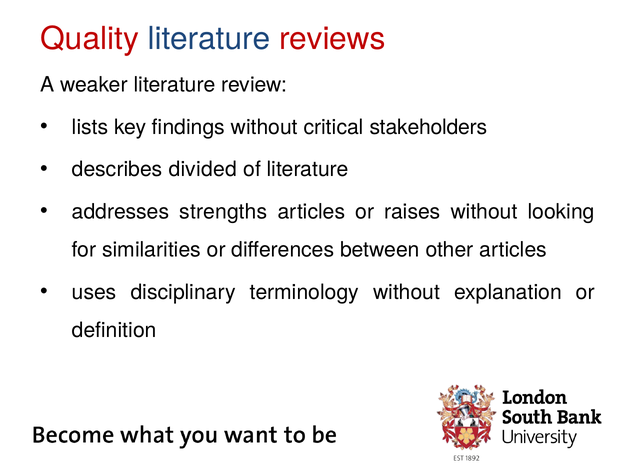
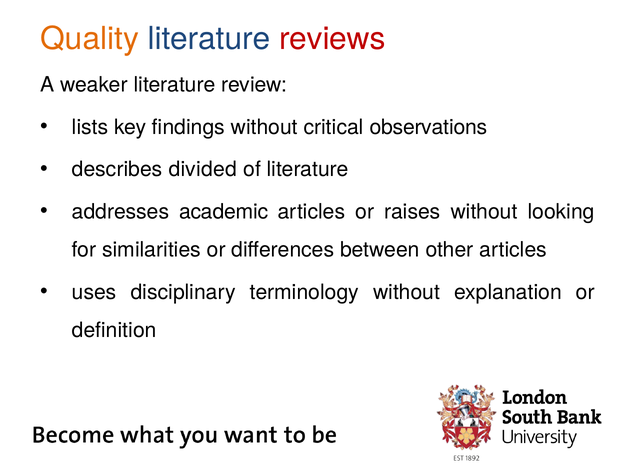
Quality colour: red -> orange
stakeholders: stakeholders -> observations
strengths: strengths -> academic
